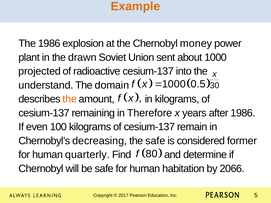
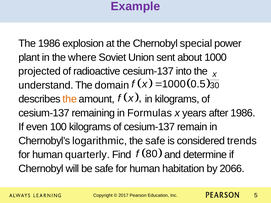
Example colour: orange -> purple
money: money -> special
drawn: drawn -> where
Therefore: Therefore -> Formulas
decreasing: decreasing -> logarithmic
former: former -> trends
